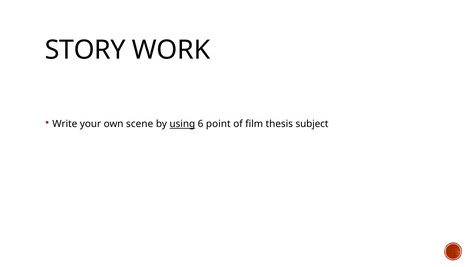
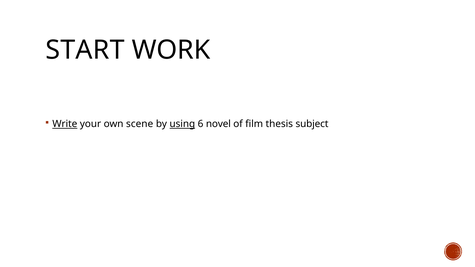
STORY: STORY -> START
Write underline: none -> present
point: point -> novel
